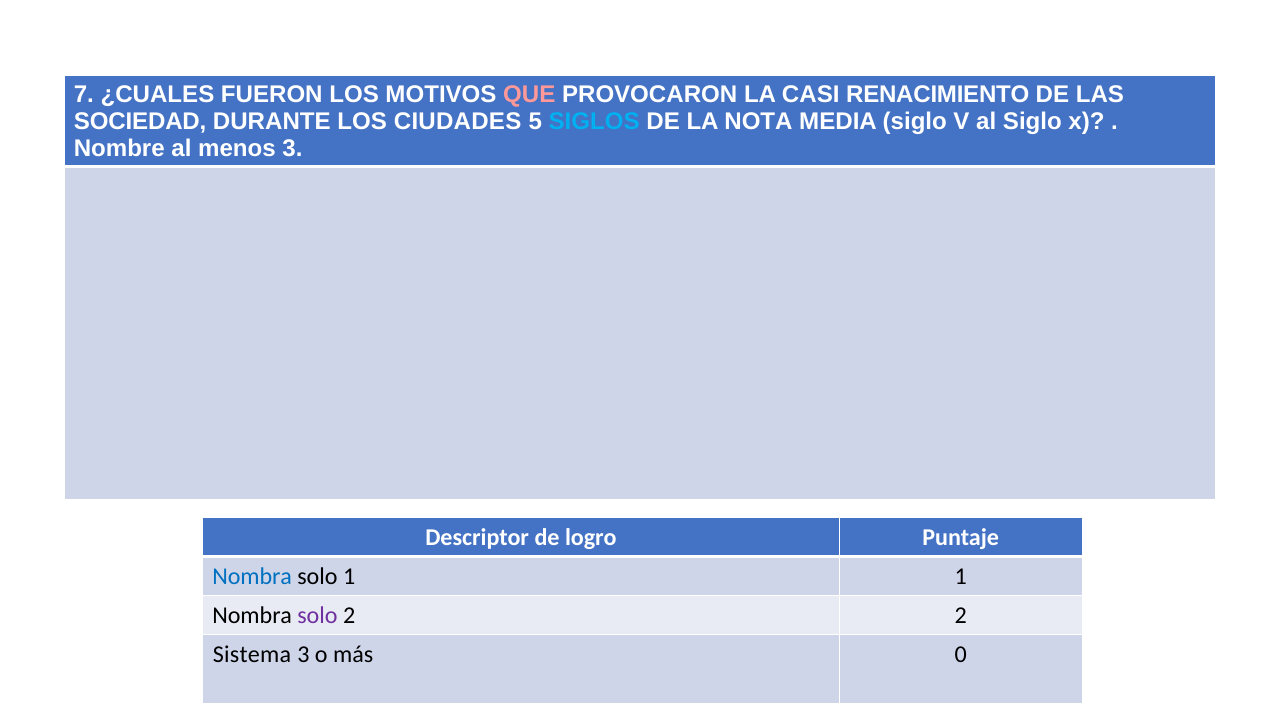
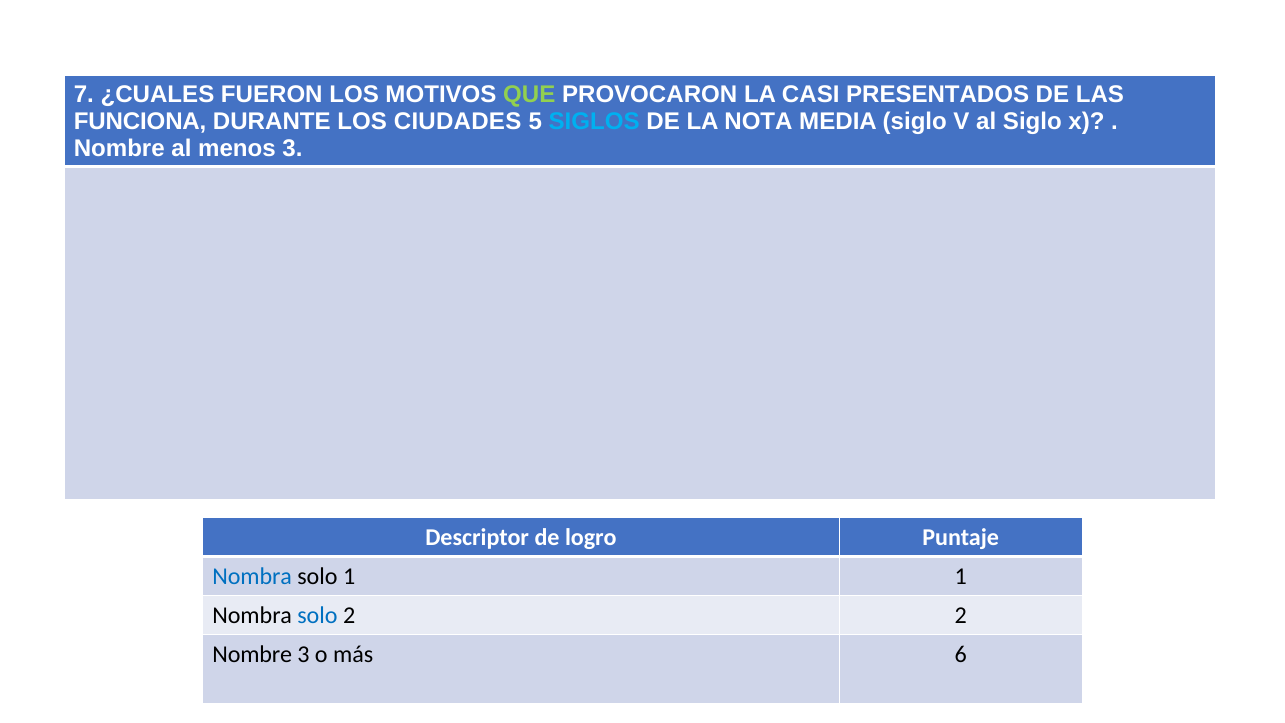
QUE colour: pink -> light green
RENACIMIENTO: RENACIMIENTO -> PRESENTADOS
SOCIEDAD: SOCIEDAD -> FUNCIONA
solo at (317, 615) colour: purple -> blue
Sistema at (252, 654): Sistema -> Nombre
0: 0 -> 6
